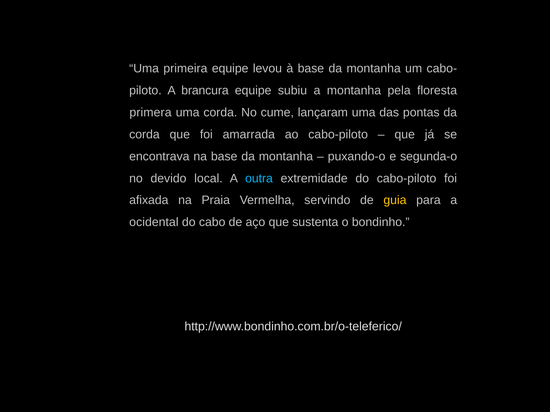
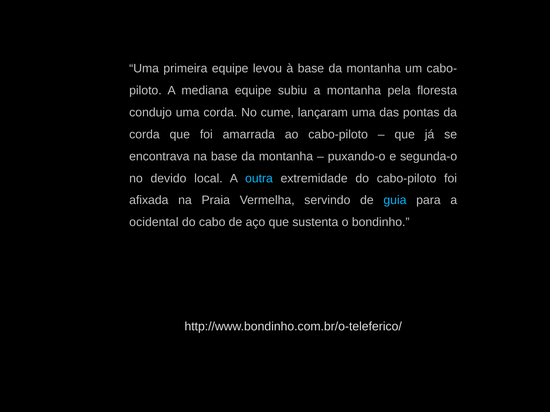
brancura: brancura -> mediana
primera: primera -> condujo
guia colour: yellow -> light blue
